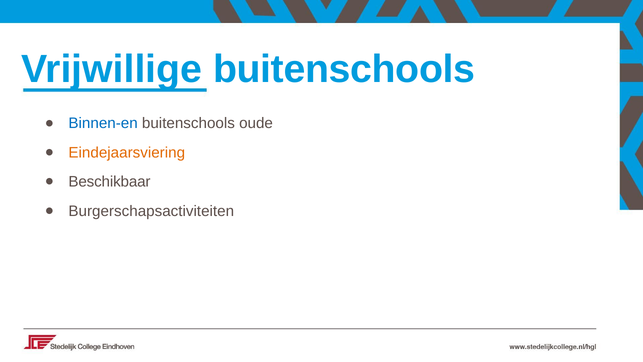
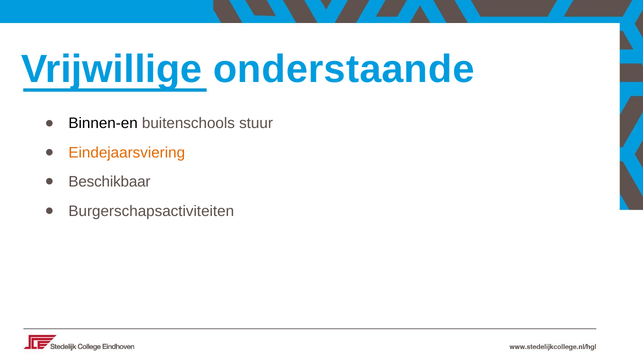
Vrijwillige buitenschools: buitenschools -> onderstaande
Binnen-en colour: blue -> black
oude: oude -> stuur
